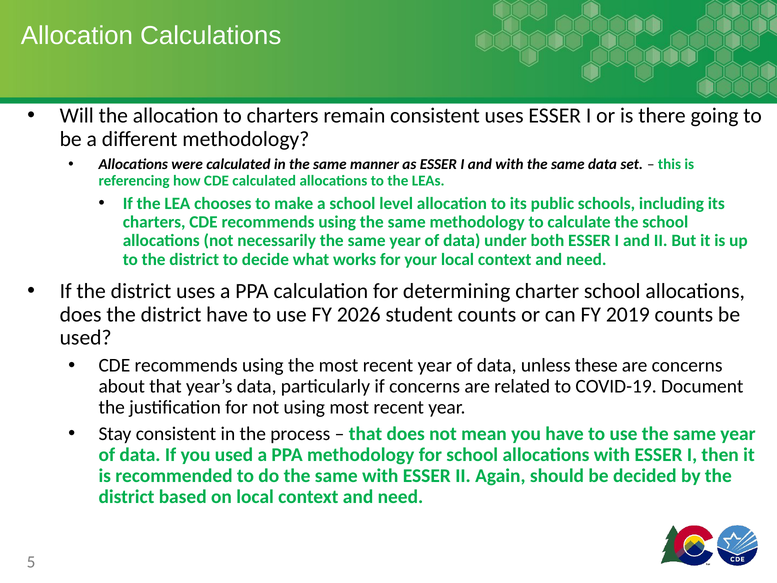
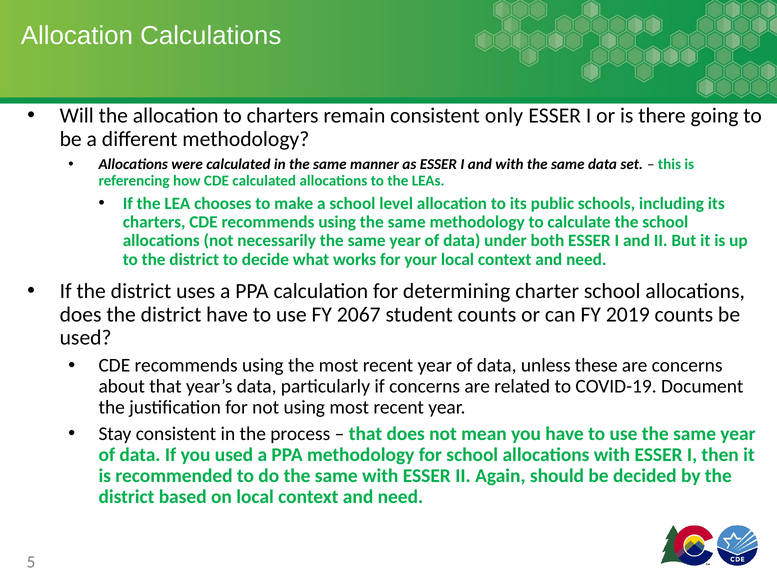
consistent uses: uses -> only
2026: 2026 -> 2067
